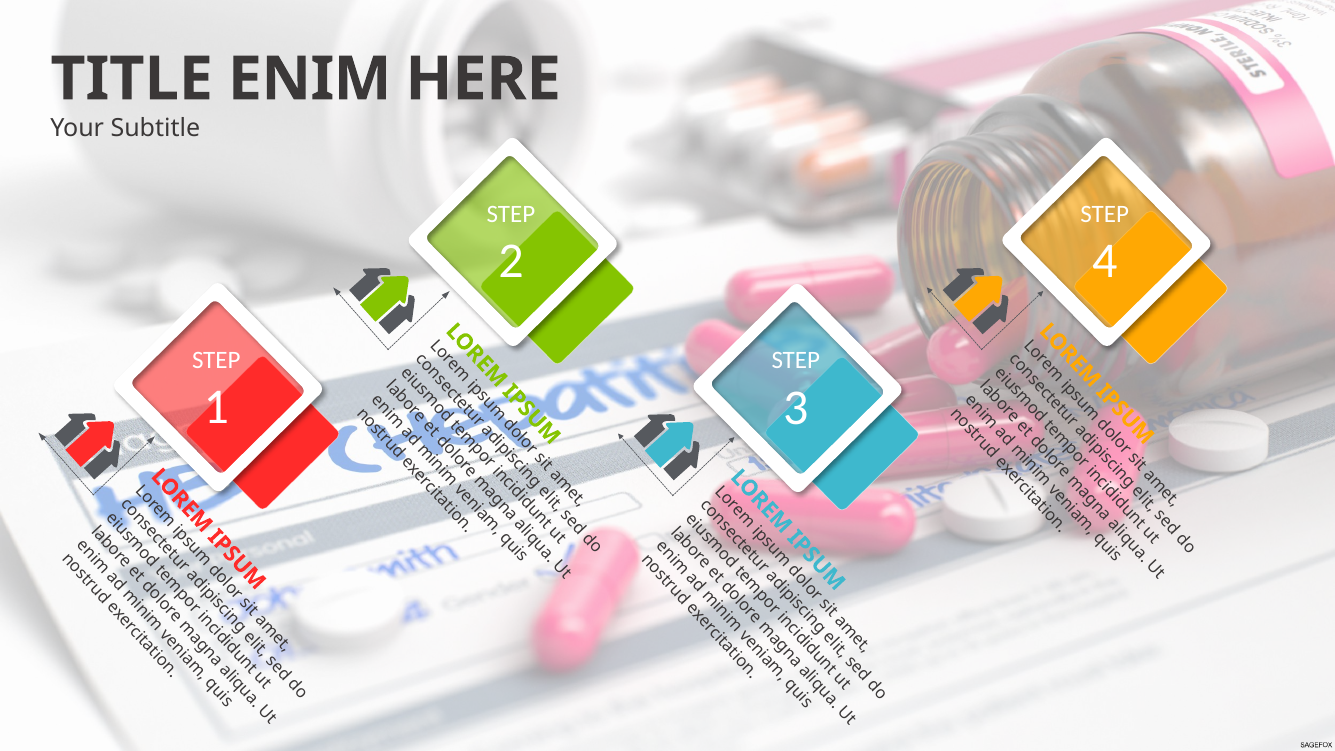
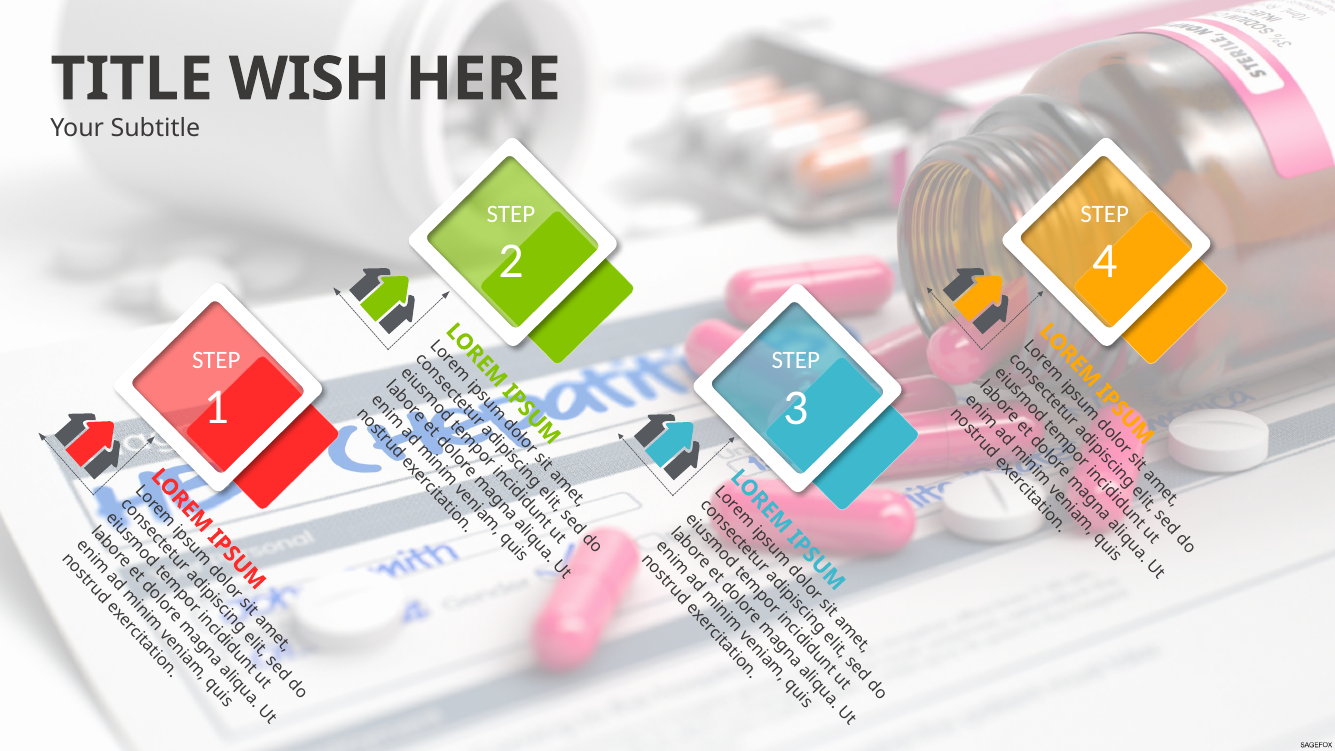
ENIM: ENIM -> WISH
